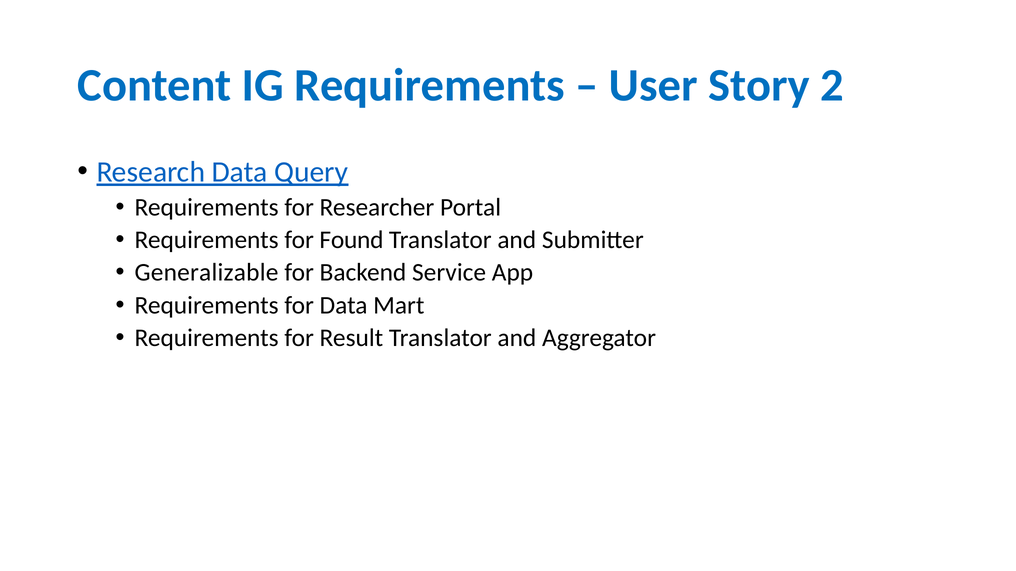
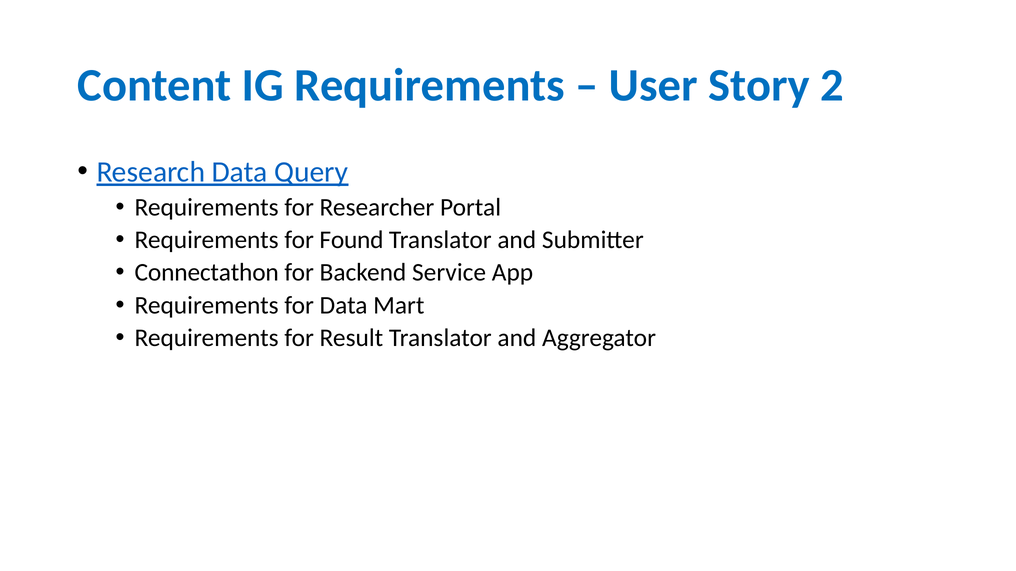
Generalizable: Generalizable -> Connectathon
